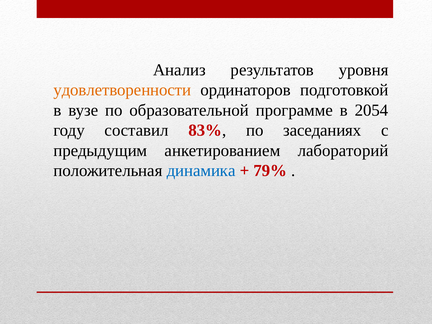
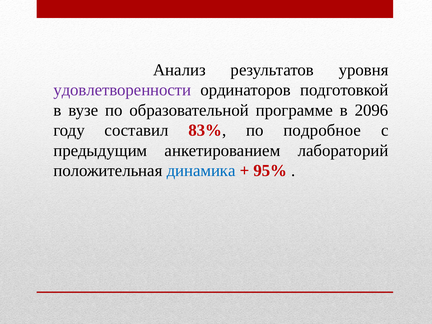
удовлетворенности colour: orange -> purple
2054: 2054 -> 2096
заседаниях: заседаниях -> подробное
79%: 79% -> 95%
